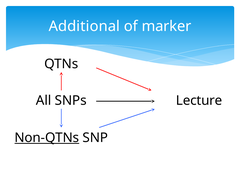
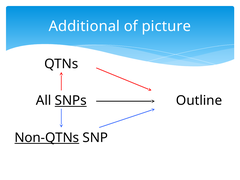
marker: marker -> picture
SNPs underline: none -> present
Lecture: Lecture -> Outline
